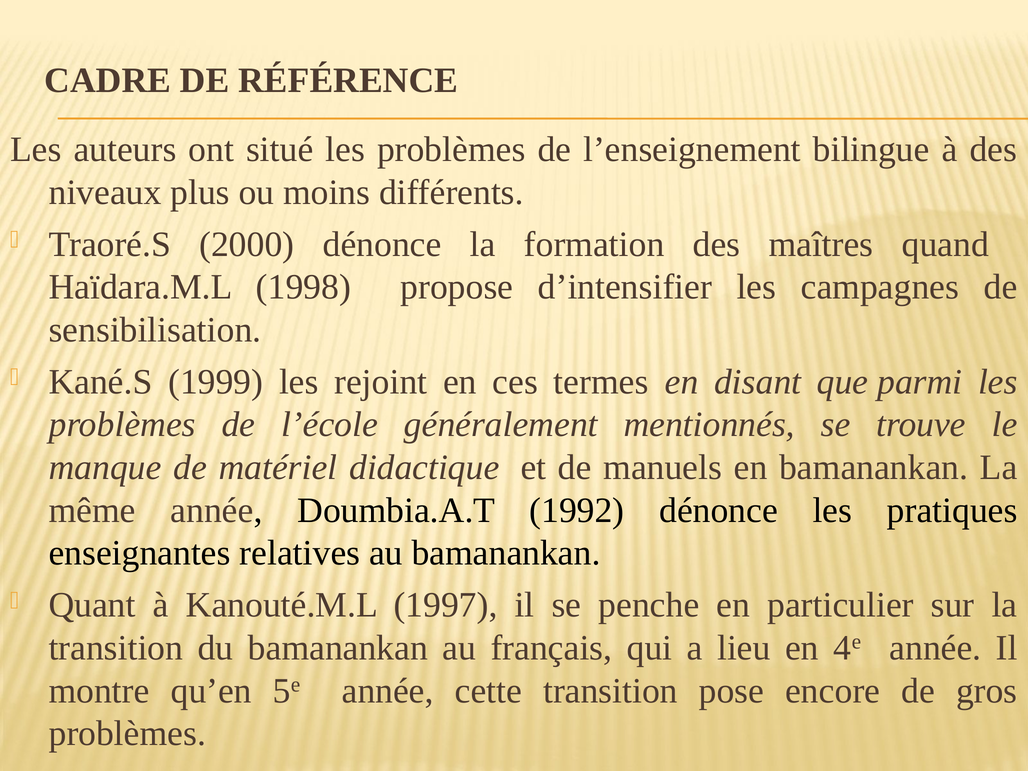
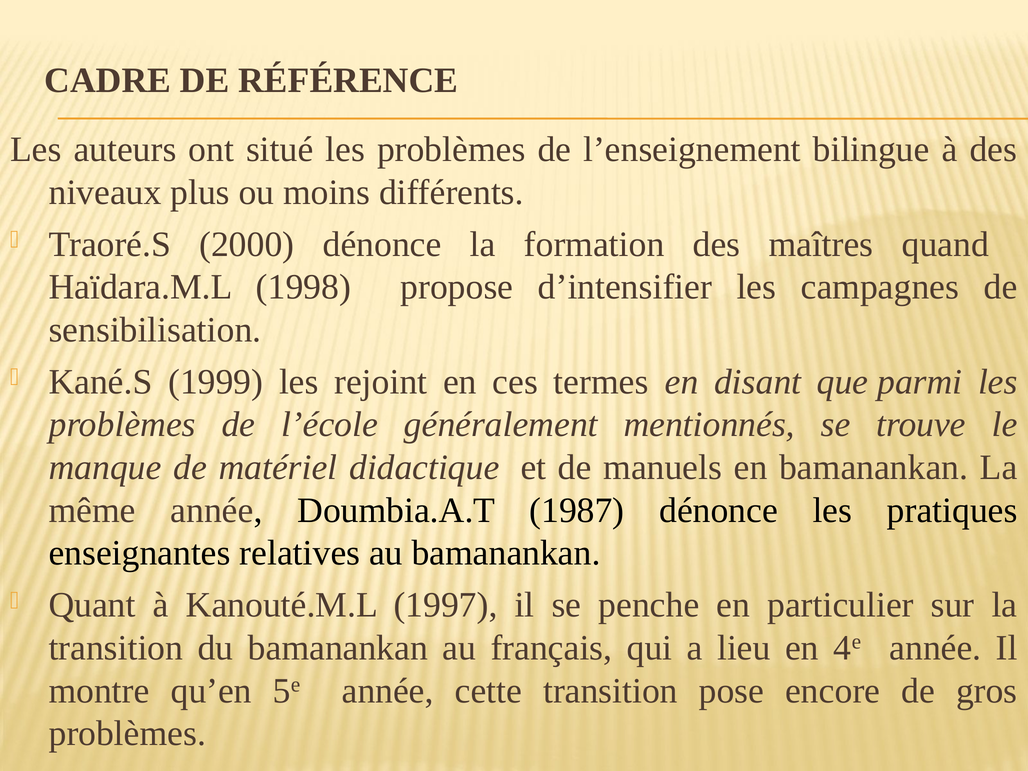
1992: 1992 -> 1987
